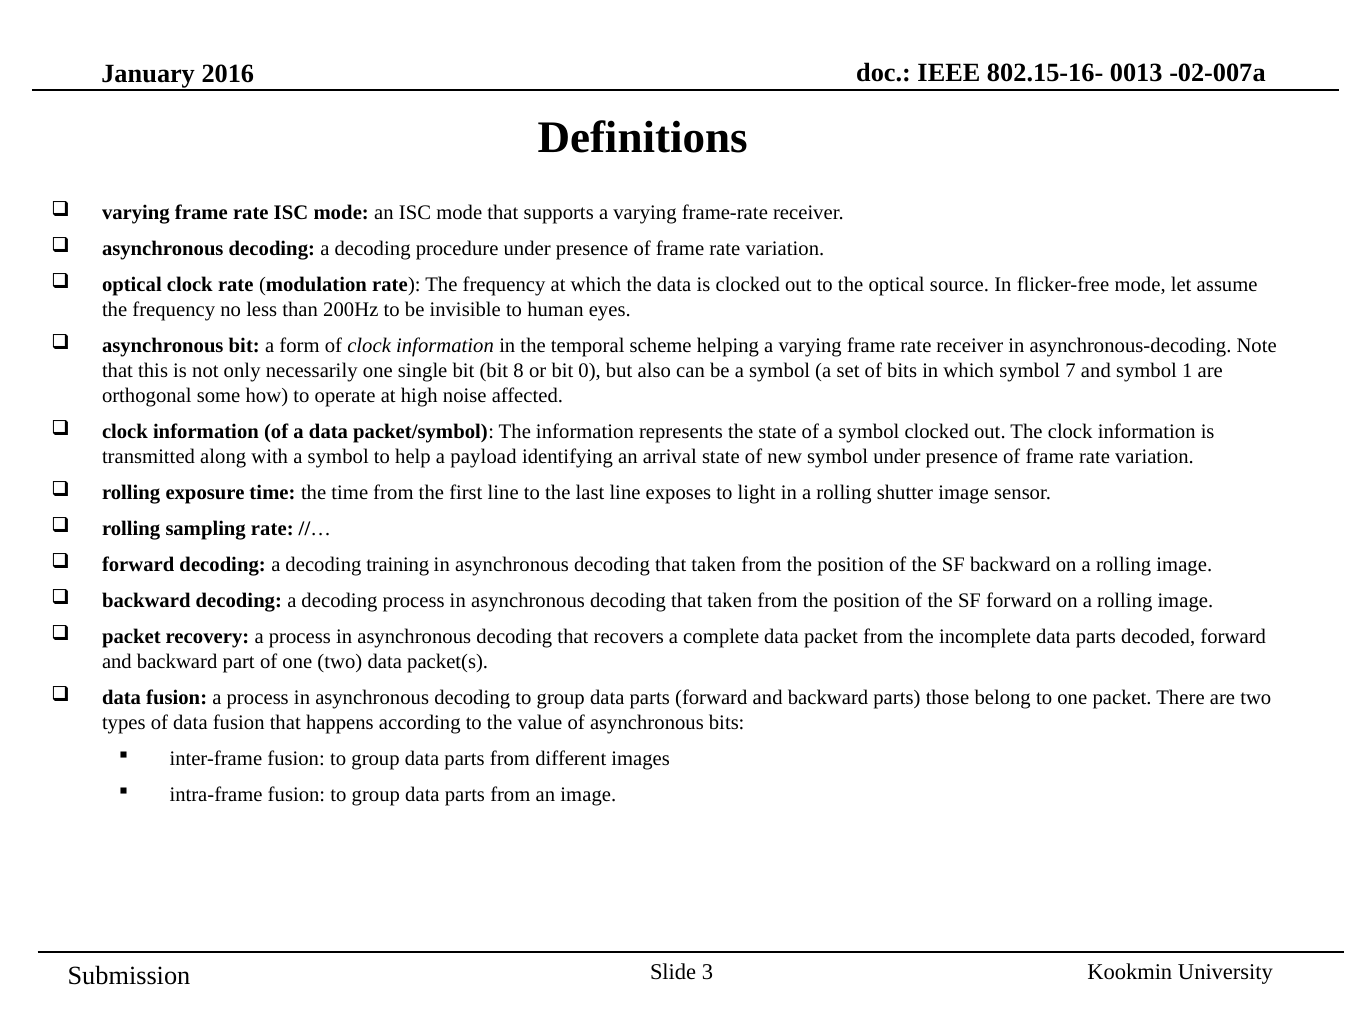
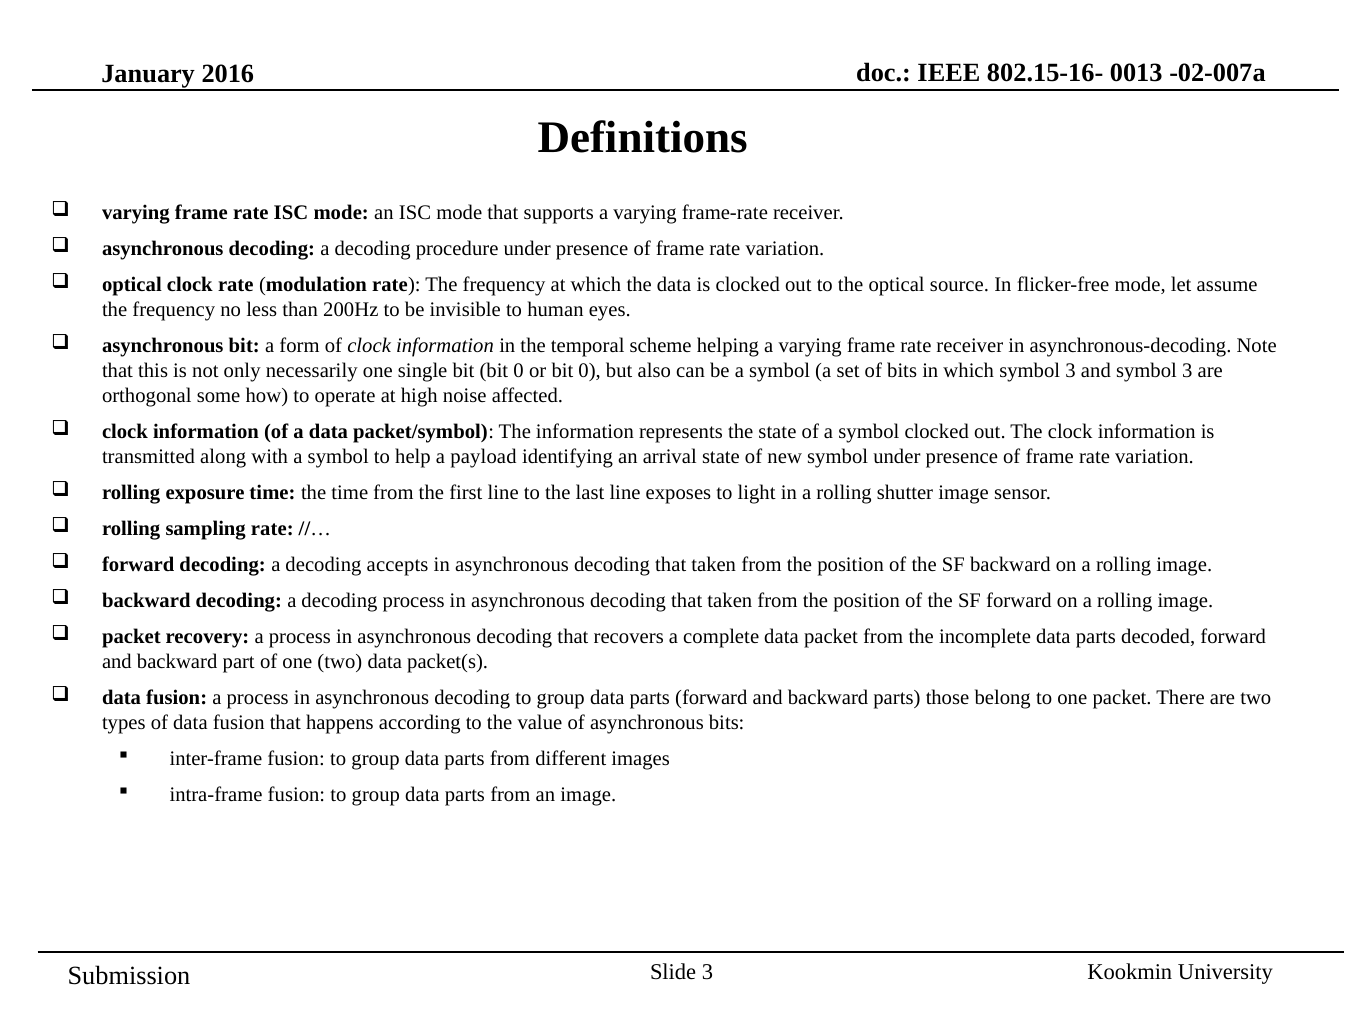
bit bit 8: 8 -> 0
which symbol 7: 7 -> 3
and symbol 1: 1 -> 3
training: training -> accepts
